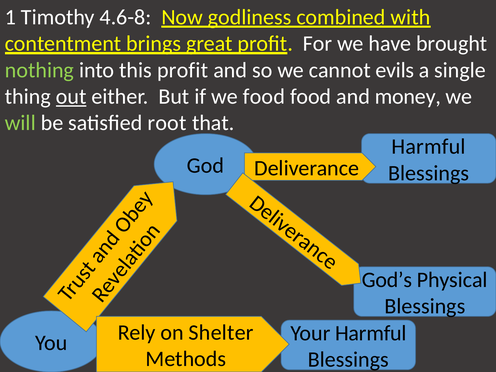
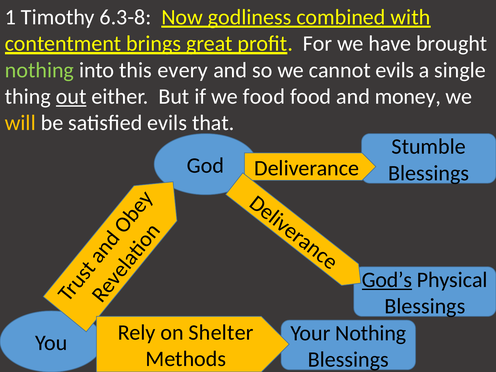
4.6-8: 4.6-8 -> 6.3-8
this profit: profit -> every
will colour: light green -> yellow
satisfied root: root -> evils
Harmful at (429, 147): Harmful -> Stumble
God’s underline: none -> present
Your Harmful: Harmful -> Nothing
